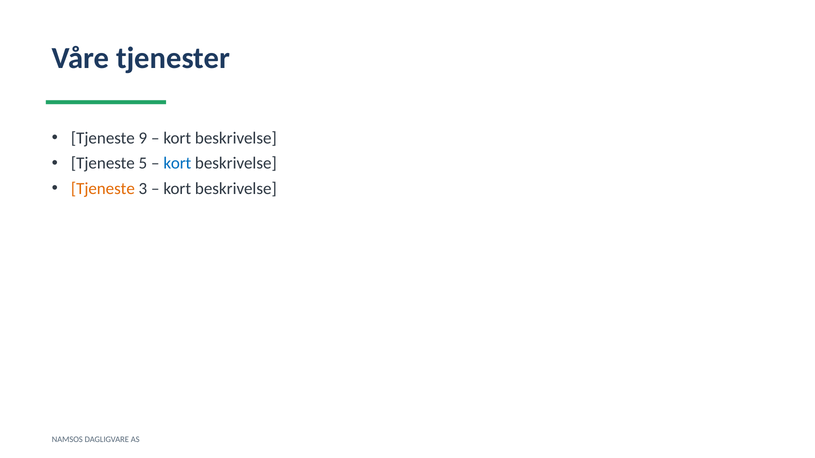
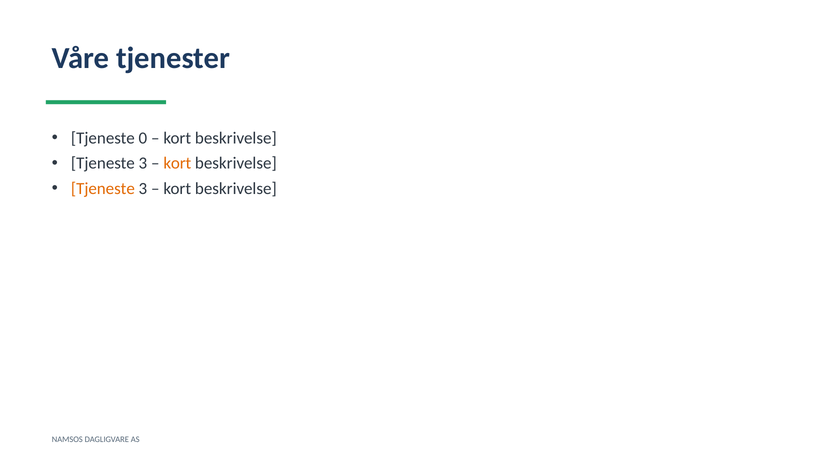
9: 9 -> 0
5 at (143, 164): 5 -> 3
kort at (177, 164) colour: blue -> orange
